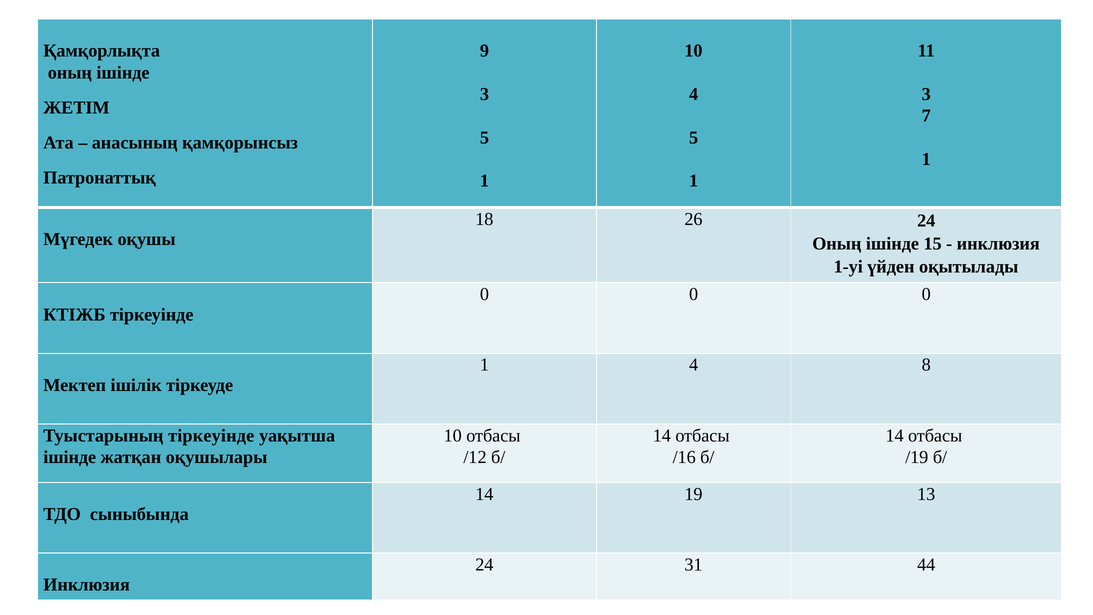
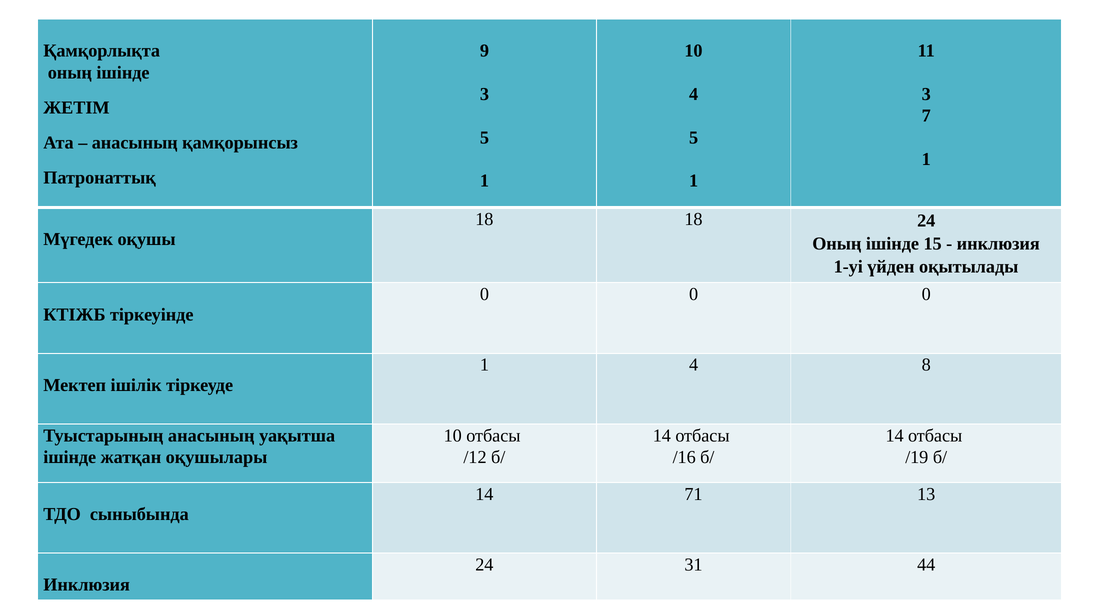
18 26: 26 -> 18
Туыстарының тіркеуінде: тіркеуінде -> анасының
19: 19 -> 71
